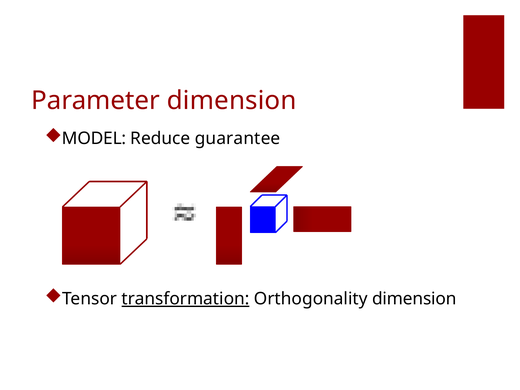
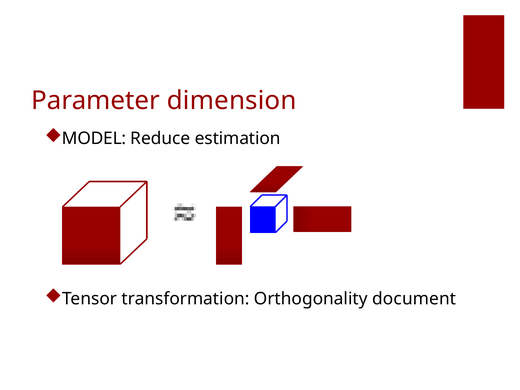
guarantee: guarantee -> estimation
transformation underline: present -> none
Orthogonality dimension: dimension -> document
